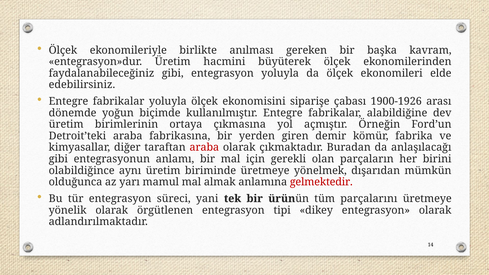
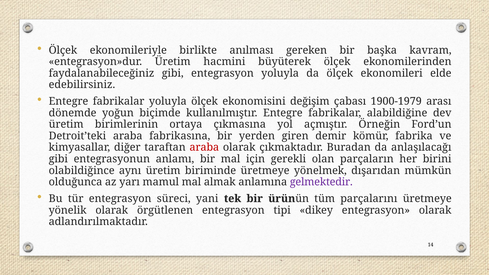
siparişe: siparişe -> değişim
1900-1926: 1900-1926 -> 1900-1979
gelmektedir colour: red -> purple
